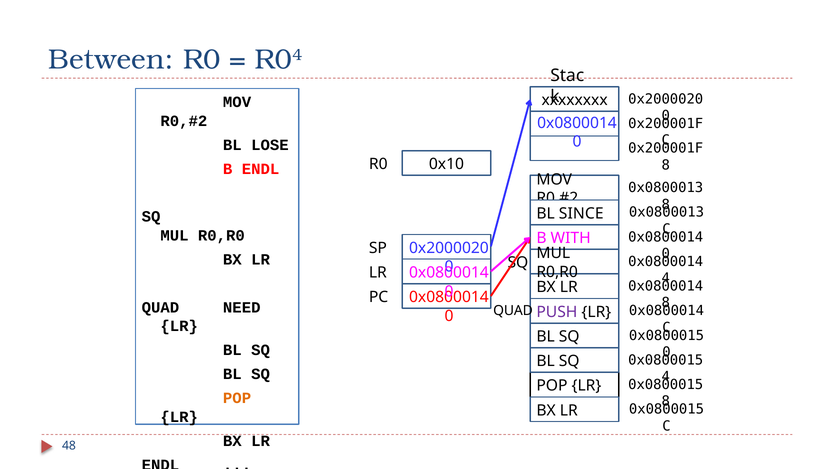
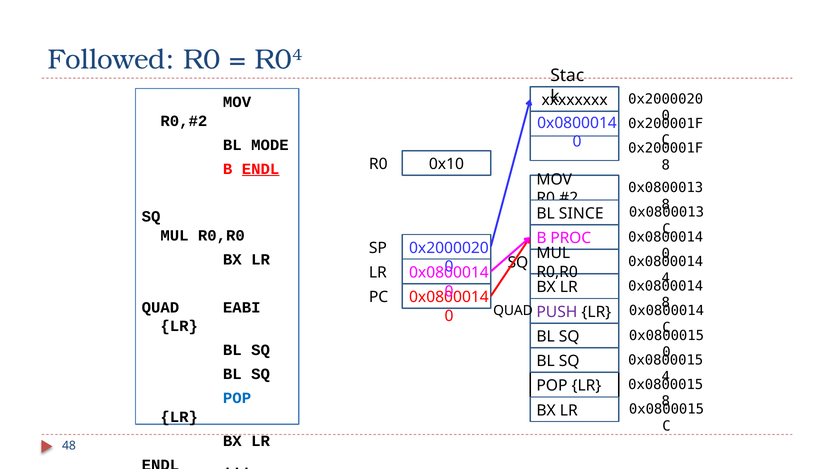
Between: Between -> Followed
LOSE: LOSE -> MODE
ENDL at (261, 169) underline: none -> present
WITH: WITH -> PROC
NEED: NEED -> EABI
POP at (237, 398) colour: orange -> blue
